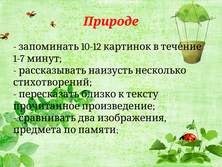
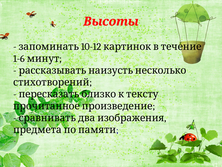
Природе: Природе -> Высоты
1-7: 1-7 -> 1-6
